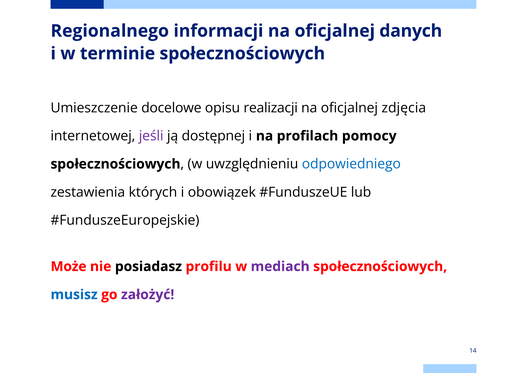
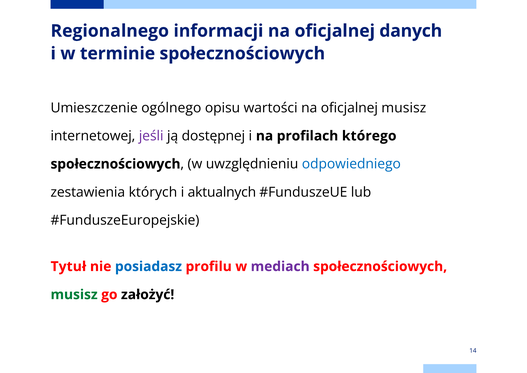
docelowe: docelowe -> ogólnego
realizacji: realizacji -> wartości
oficjalnej zdjęcia: zdjęcia -> musisz
pomocy: pomocy -> którego
obowiązek: obowiązek -> aktualnych
Może: Może -> Tytuł
posiadasz colour: black -> blue
musisz at (74, 294) colour: blue -> green
założyć colour: purple -> black
